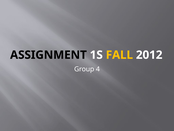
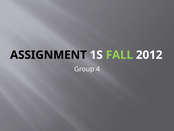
FALL colour: yellow -> light green
